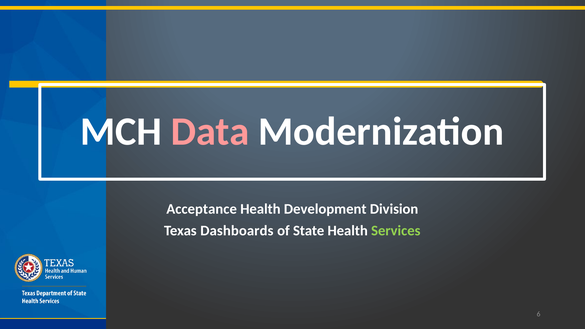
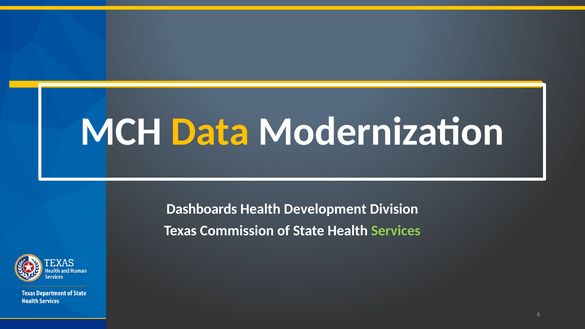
Data colour: pink -> yellow
Acceptance: Acceptance -> Dashboards
Dashboards: Dashboards -> Commission
